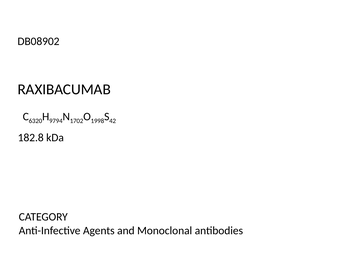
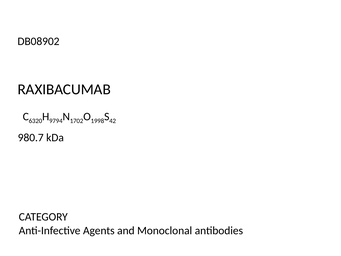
182.8: 182.8 -> 980.7
